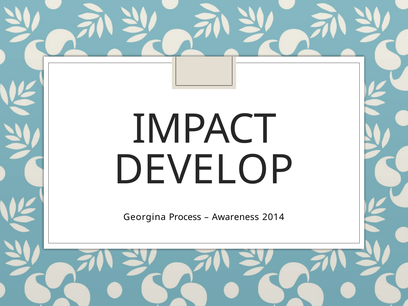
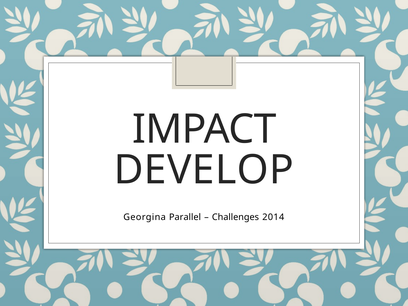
Process: Process -> Parallel
Awareness: Awareness -> Challenges
